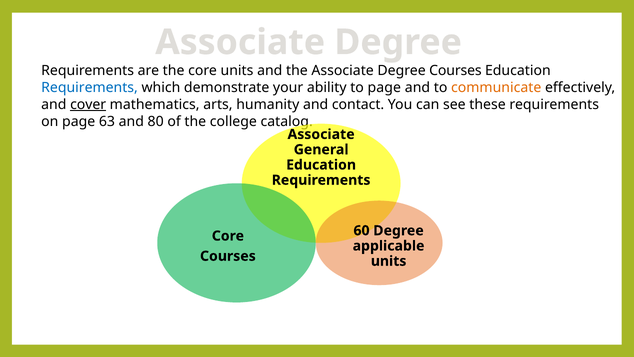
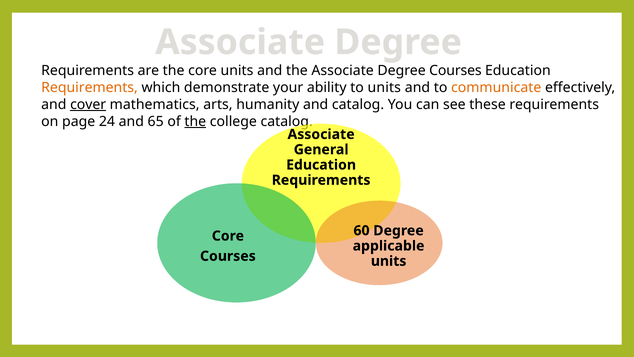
Requirements at (90, 87) colour: blue -> orange
to page: page -> units
and contact: contact -> catalog
63: 63 -> 24
80: 80 -> 65
the at (195, 121) underline: none -> present
